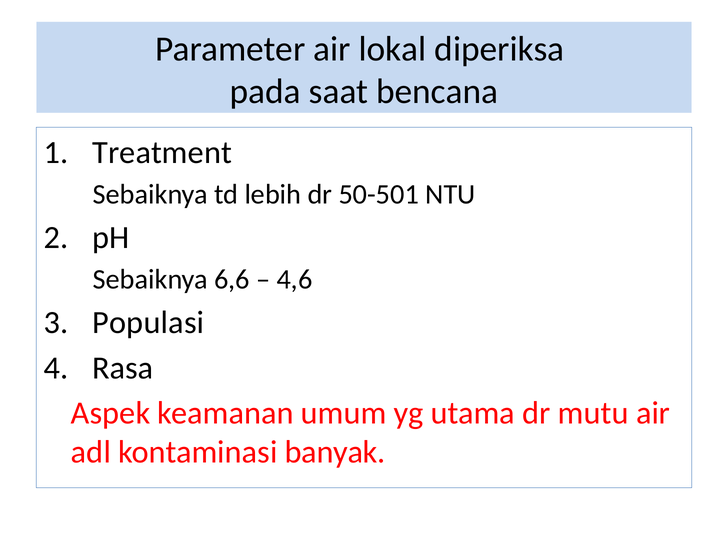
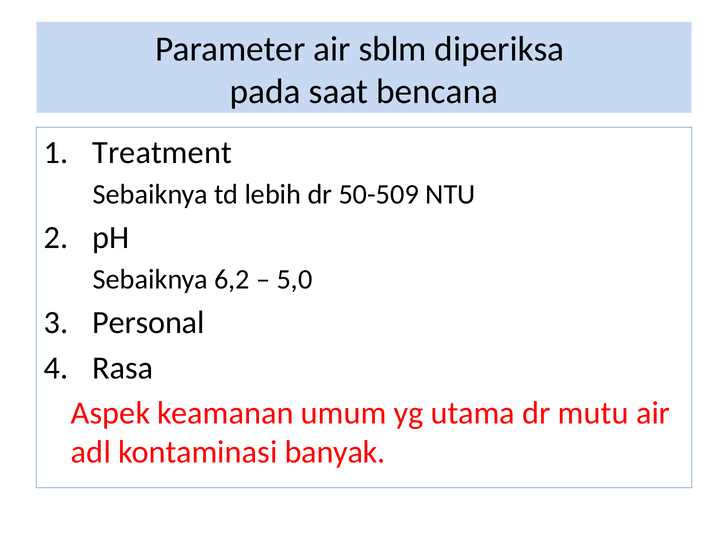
lokal: lokal -> sblm
50-501: 50-501 -> 50-509
6,6: 6,6 -> 6,2
4,6: 4,6 -> 5,0
Populasi: Populasi -> Personal
